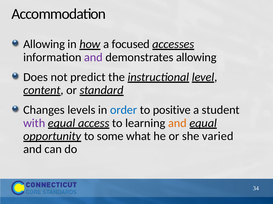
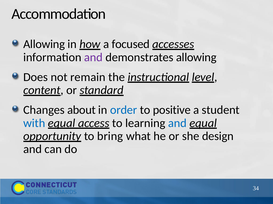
predict: predict -> remain
levels: levels -> about
with colour: purple -> blue
and at (177, 124) colour: orange -> blue
some: some -> bring
varied: varied -> design
